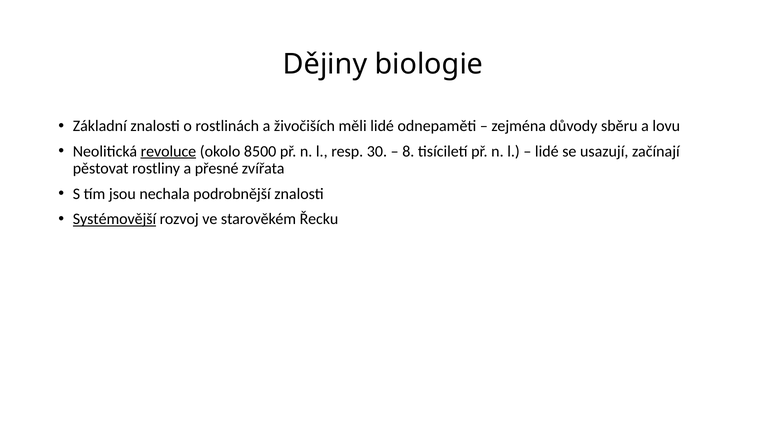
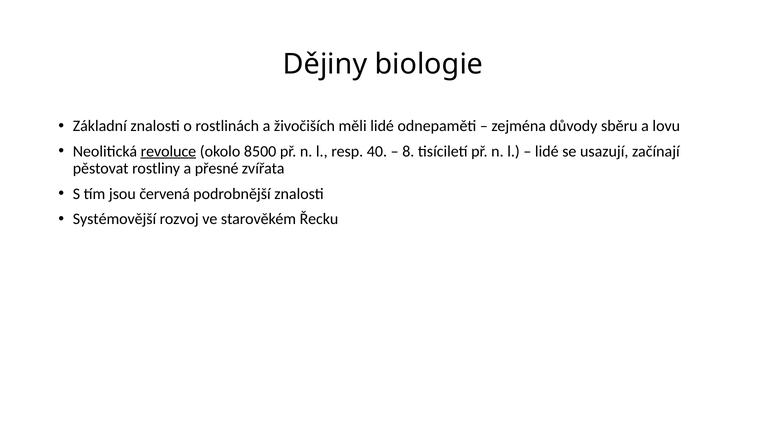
30: 30 -> 40
nechala: nechala -> červená
Systémovější underline: present -> none
